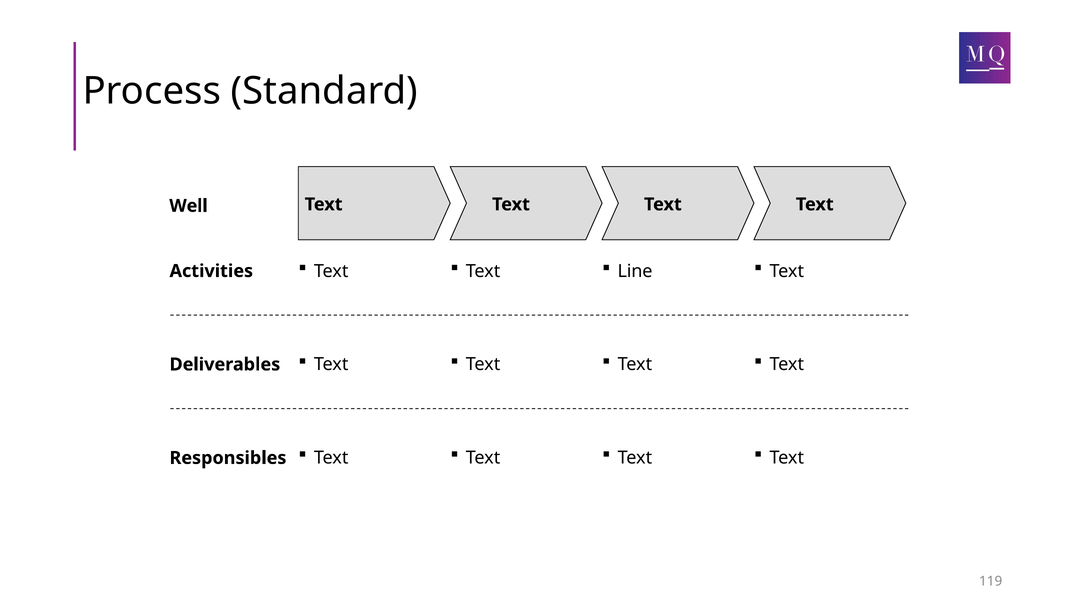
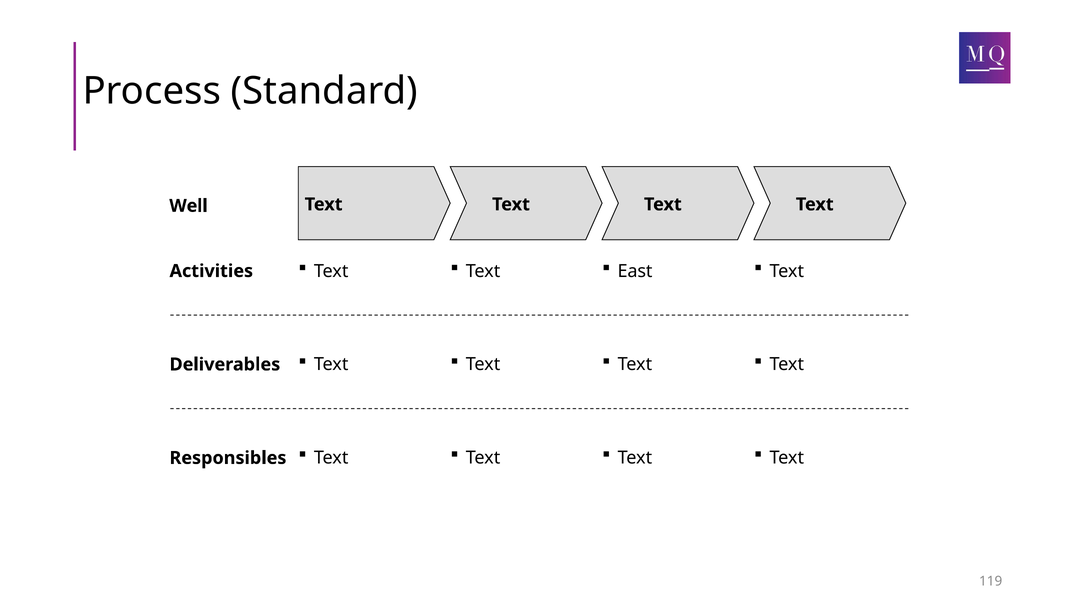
Line: Line -> East
